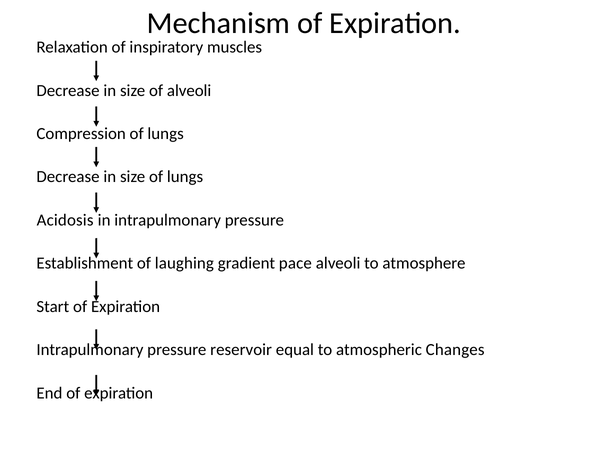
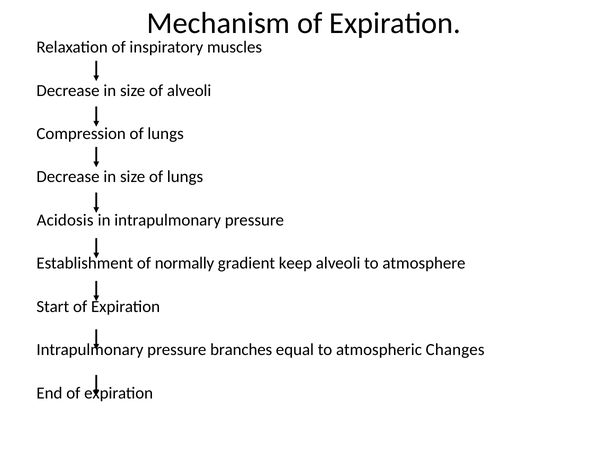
laughing: laughing -> normally
pace: pace -> keep
reservoir: reservoir -> branches
